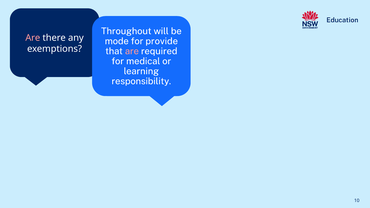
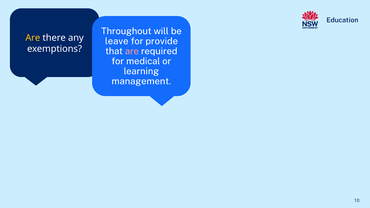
Are at (33, 38) colour: pink -> yellow
mode: mode -> leave
responsibility: responsibility -> management
